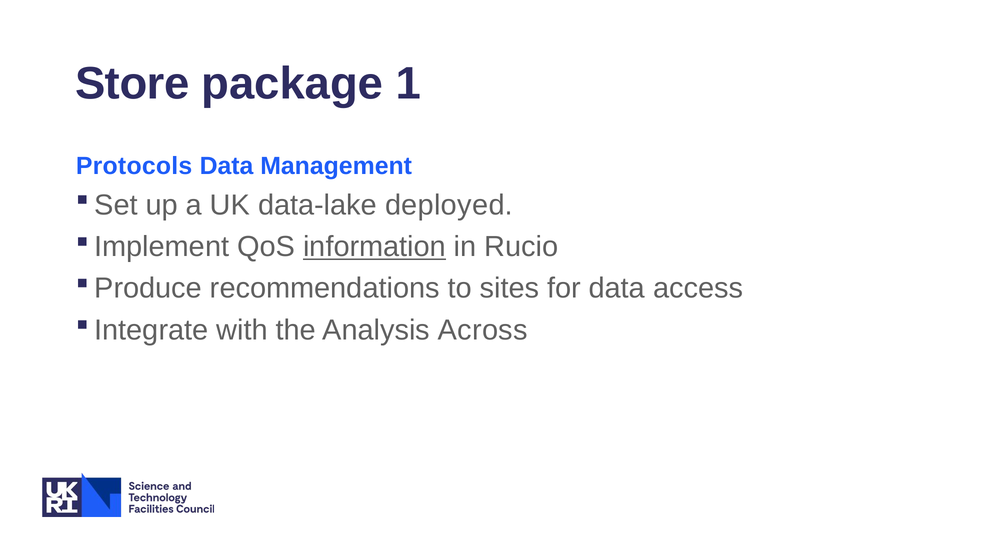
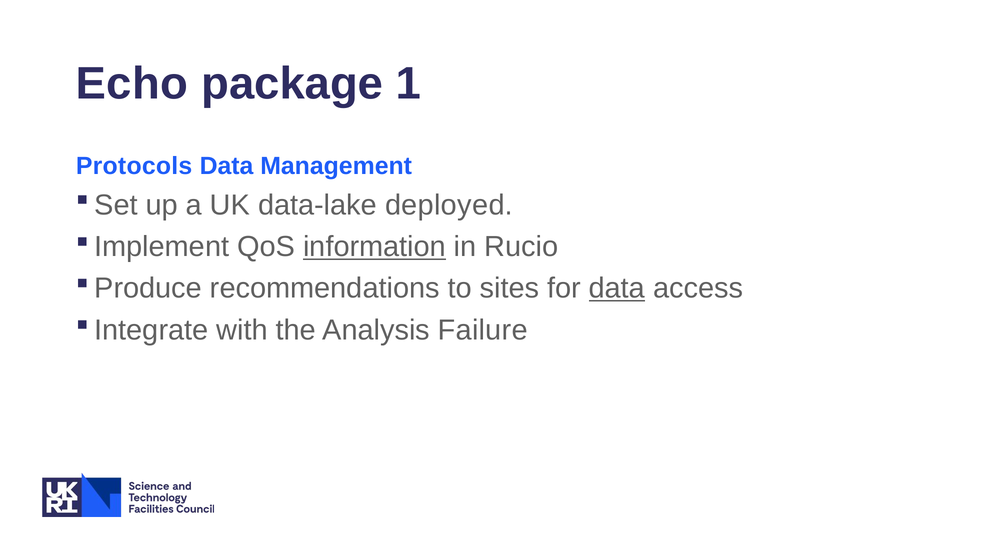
Store: Store -> Echo
data at (617, 288) underline: none -> present
Across: Across -> Failure
